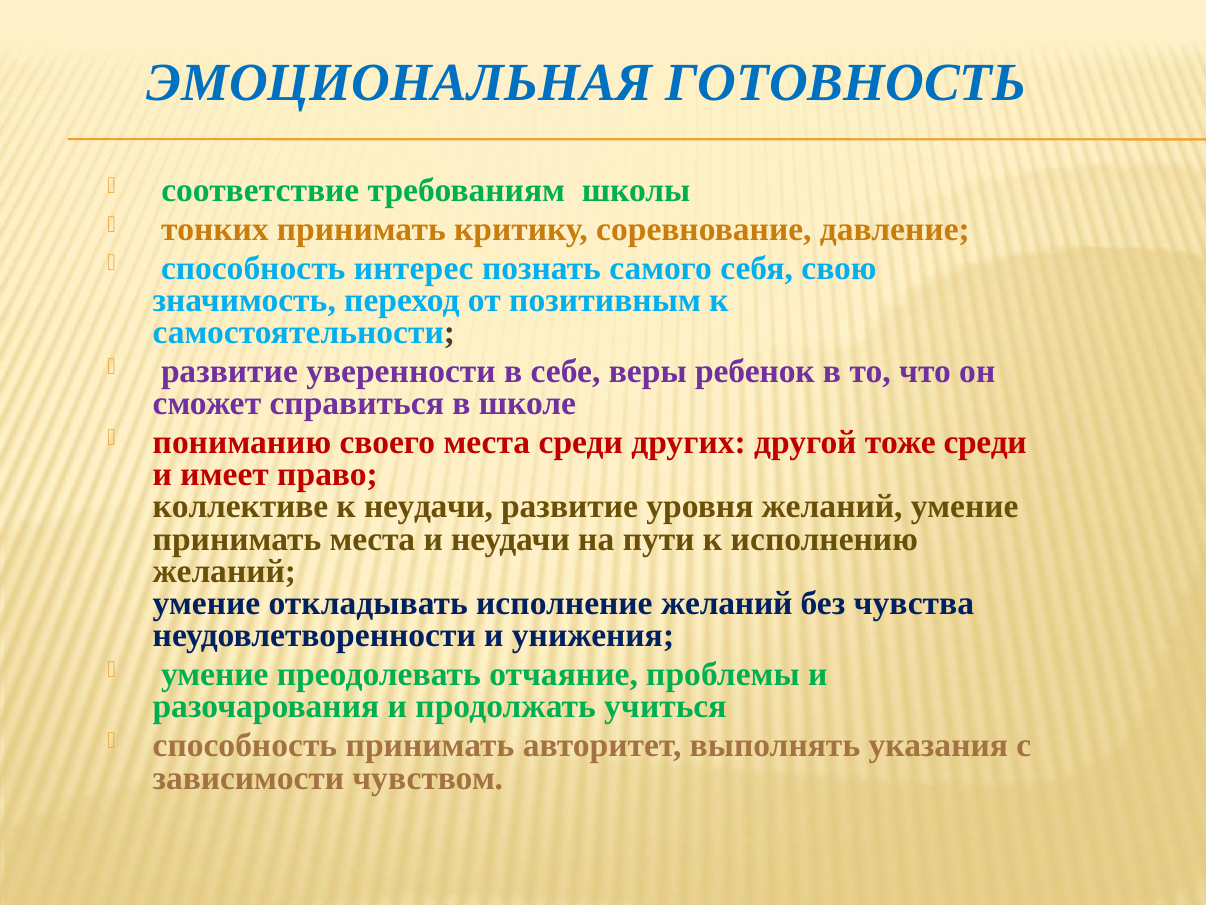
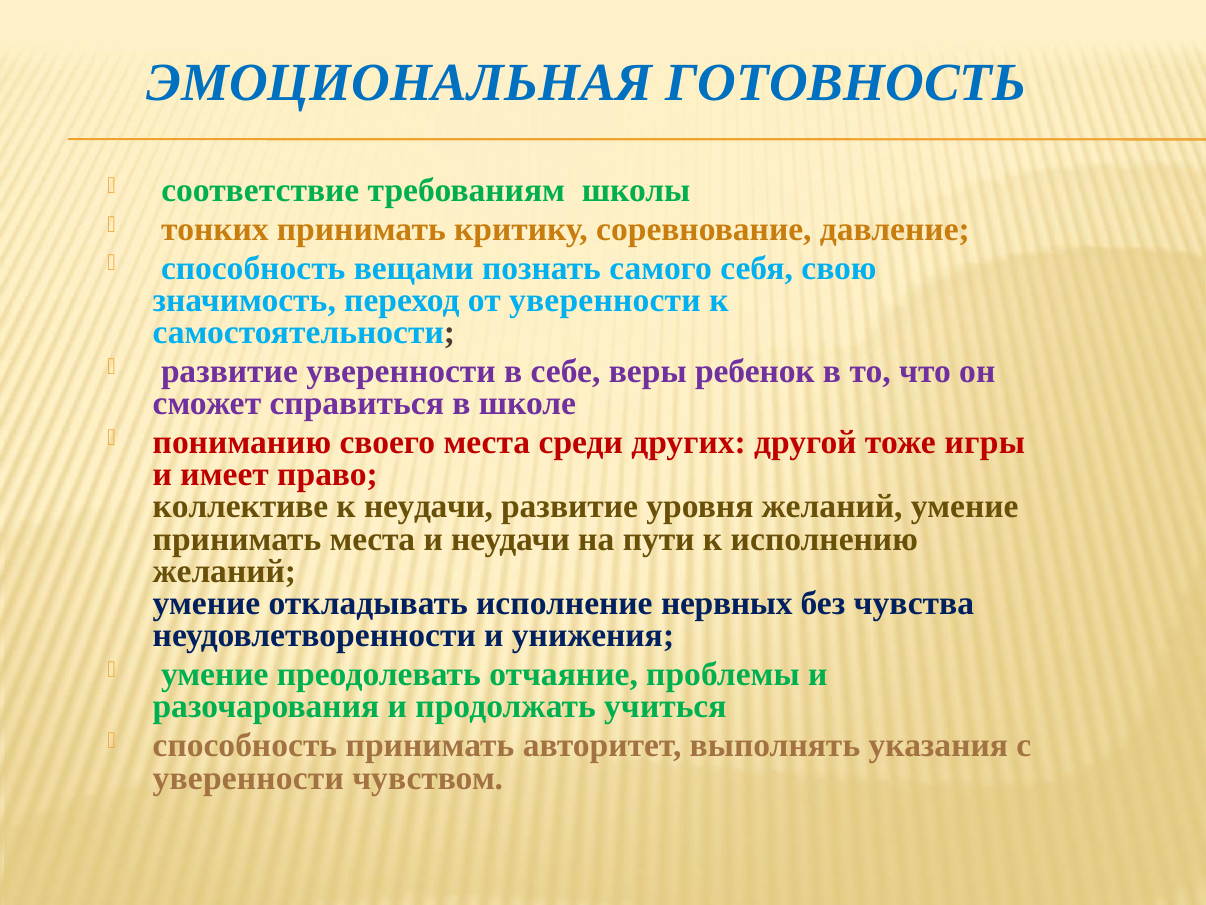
интерес: интерес -> вещами
от позитивным: позитивным -> уверенности
тоже среди: среди -> игры
исполнение желаний: желаний -> нервных
зависимости at (248, 778): зависимости -> уверенности
